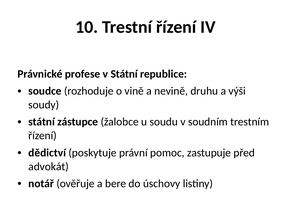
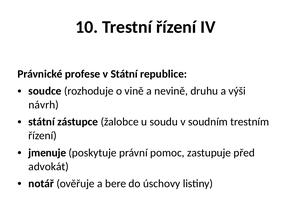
soudy: soudy -> návrh
dědictví: dědictví -> jmenuje
